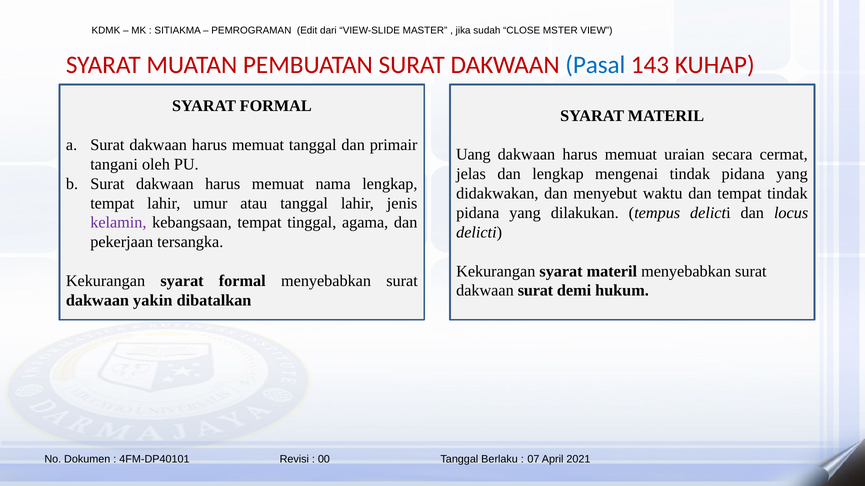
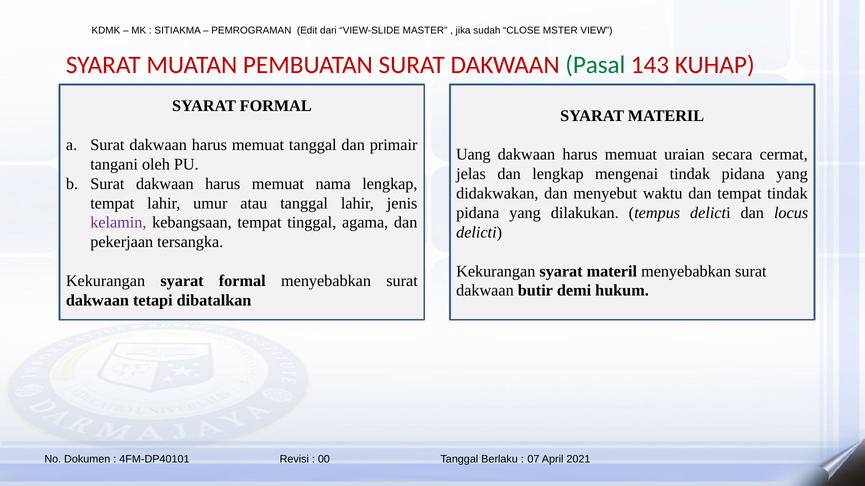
Pasal colour: blue -> green
dakwaan surat: surat -> butir
yakin: yakin -> tetapi
